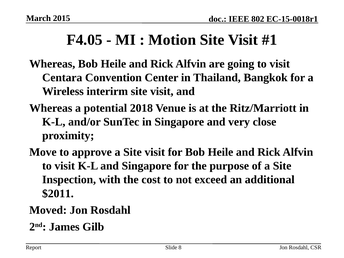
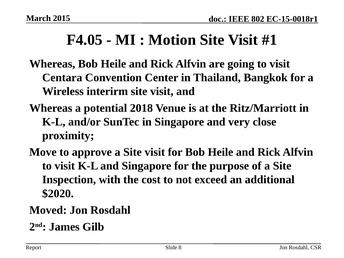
$2011: $2011 -> $2020
